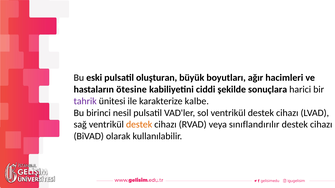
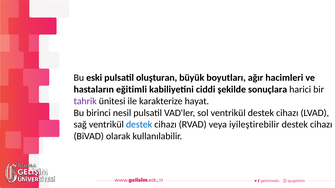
ötesine: ötesine -> eğitimli
kalbe: kalbe -> hayat
destek at (139, 125) colour: orange -> blue
sınıflandırılır: sınıflandırılır -> iyileştirebilir
